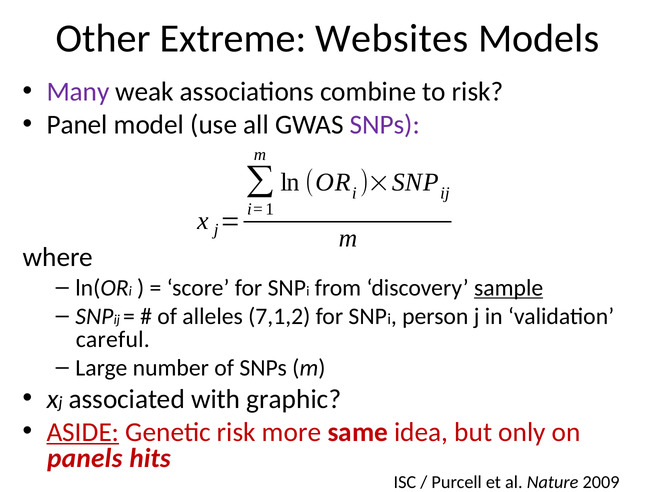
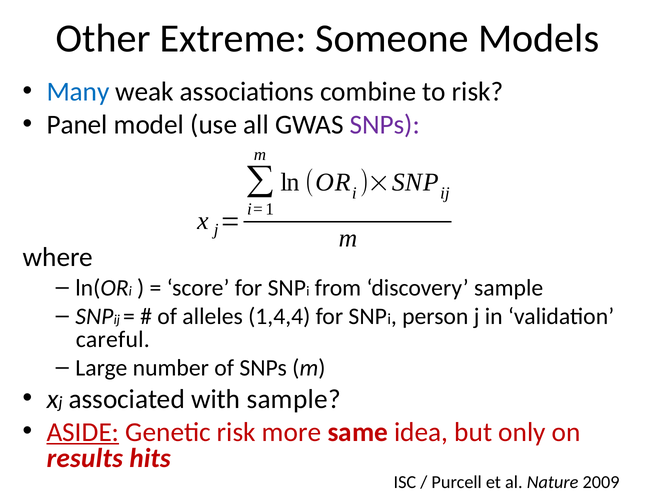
Websites: Websites -> Someone
Many colour: purple -> blue
sample at (509, 288) underline: present -> none
7,1,2: 7,1,2 -> 1,4,4
with graphic: graphic -> sample
panels: panels -> results
